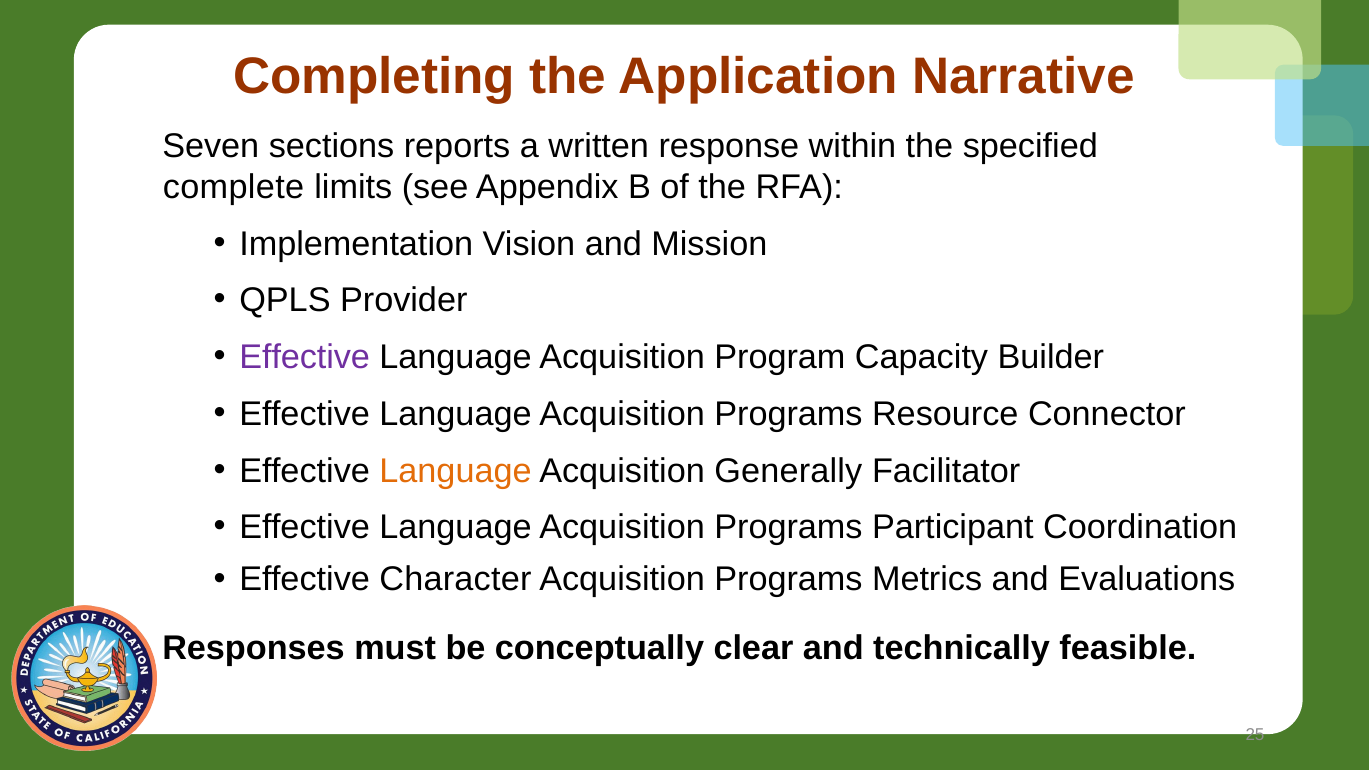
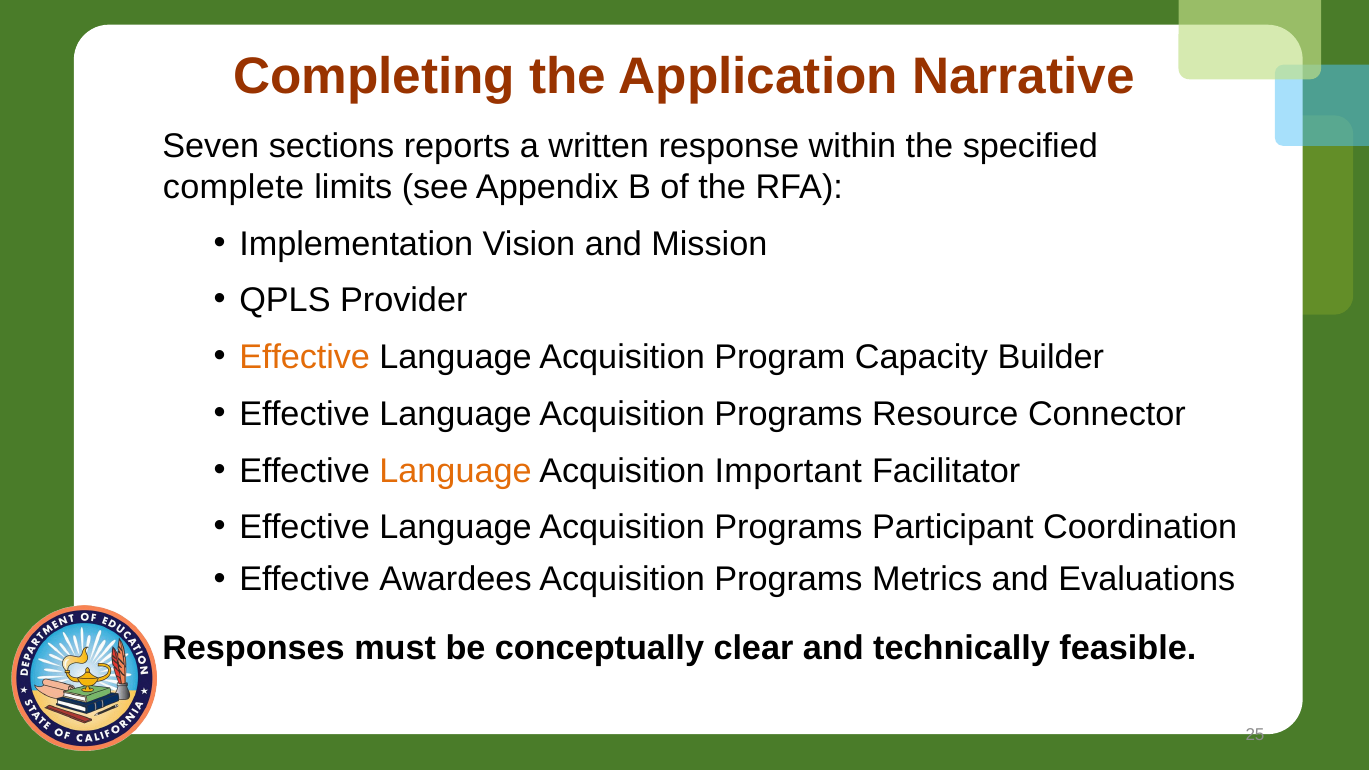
Effective at (305, 357) colour: purple -> orange
Generally: Generally -> Important
Character: Character -> Awardees
